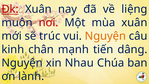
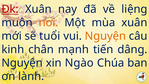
nơi colour: red -> orange
trúc: trúc -> tuổi
Nhau: Nhau -> Ngào
